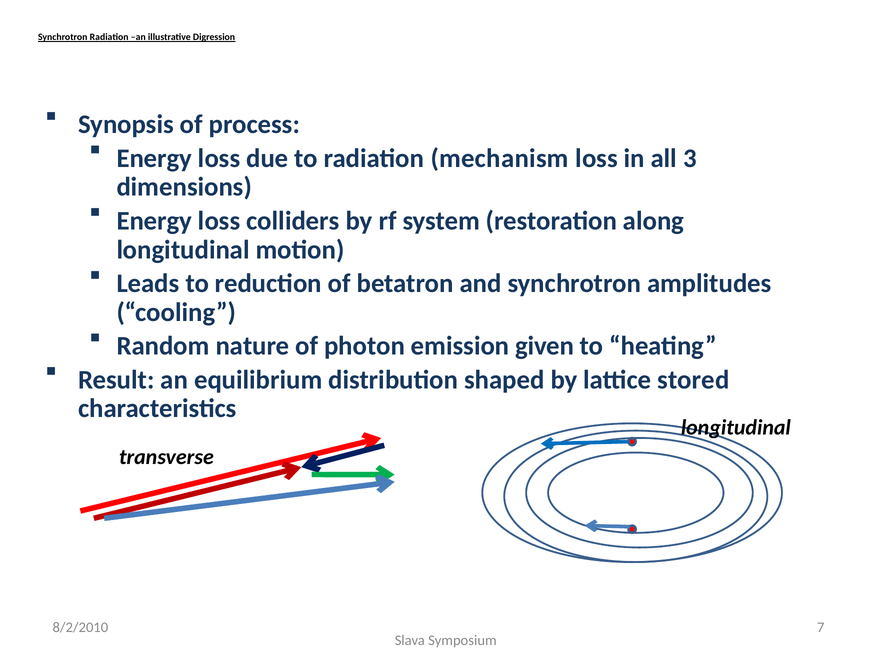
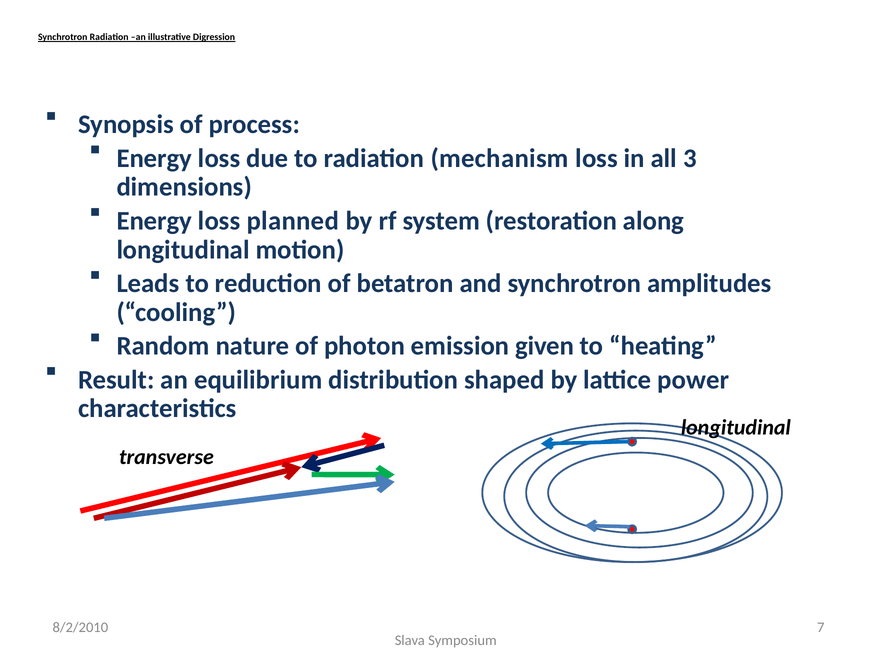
colliders: colliders -> planned
stored: stored -> power
